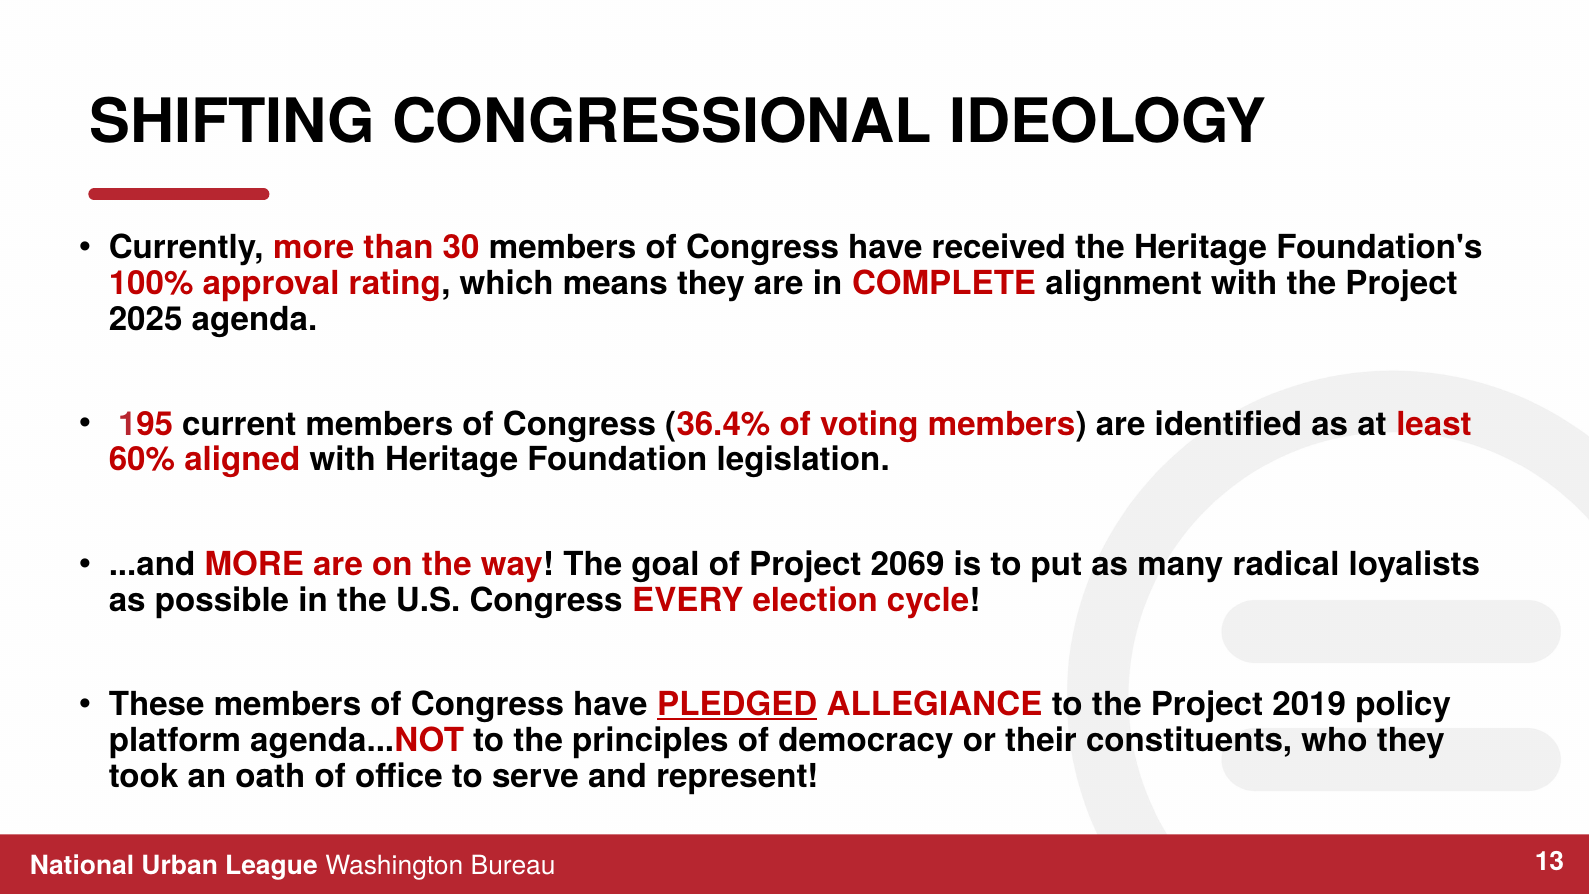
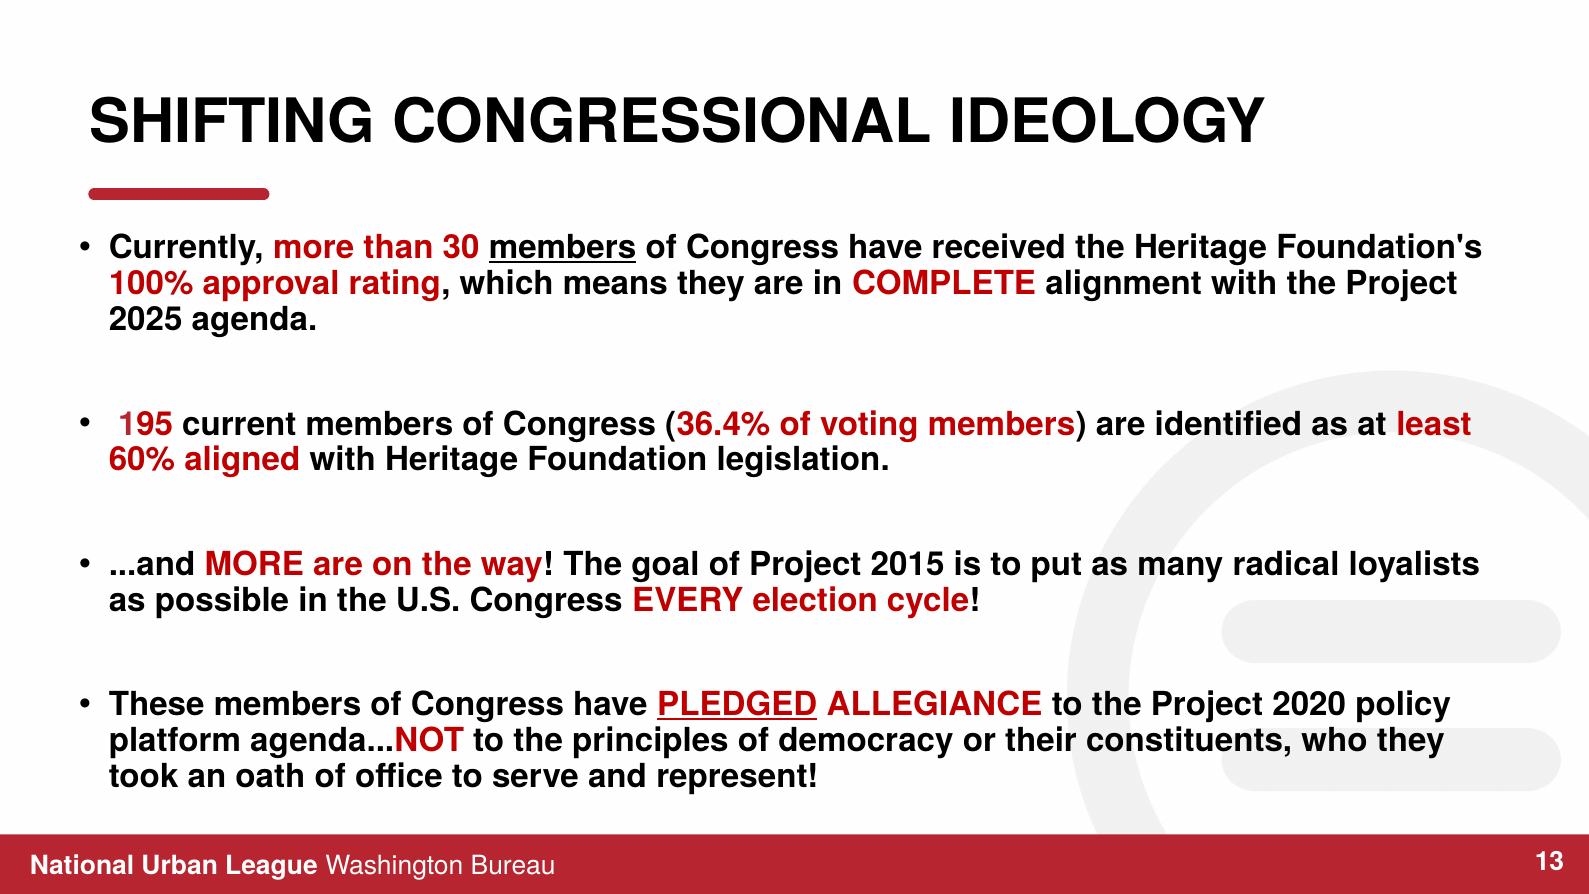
members at (563, 248) underline: none -> present
2069: 2069 -> 2015
2019: 2019 -> 2020
